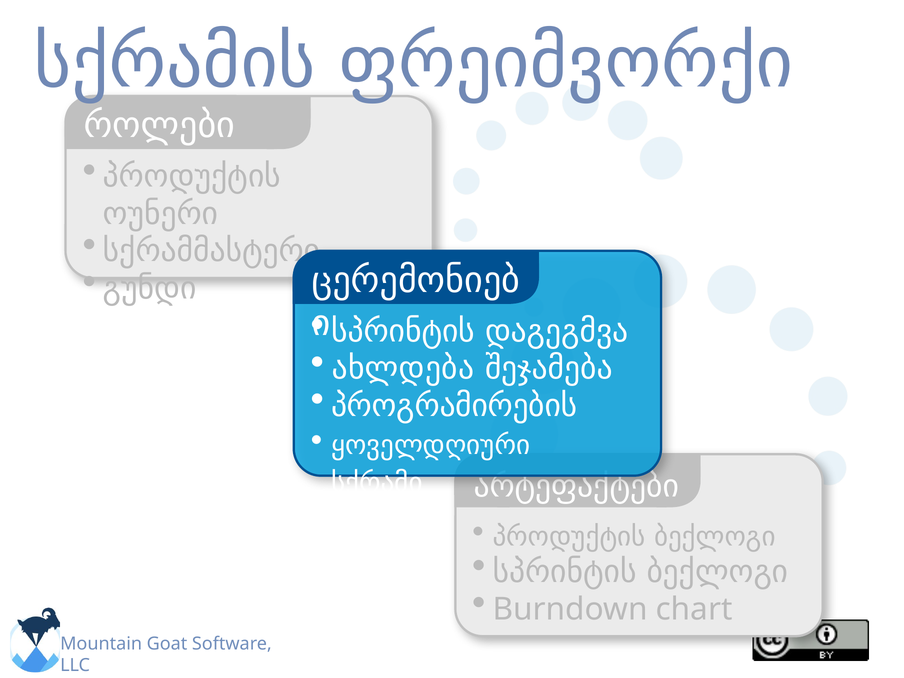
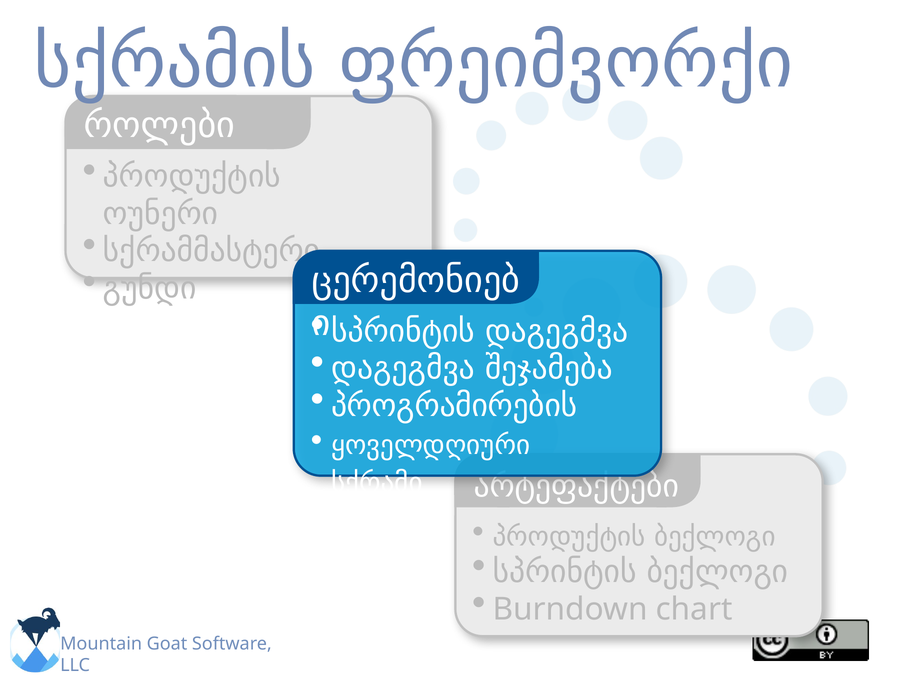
ახლდება at (403, 368): ახლდება -> დაგეგმვა
